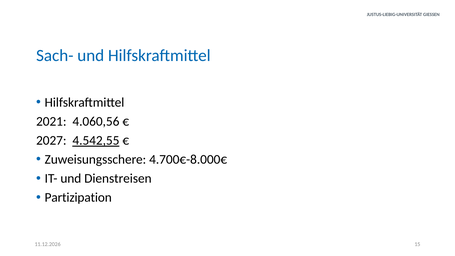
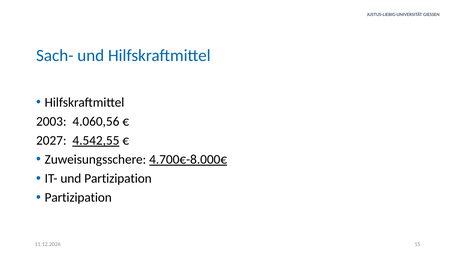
2021: 2021 -> 2003
4.700€-8.000€ underline: none -> present
und Dienstreisen: Dienstreisen -> Partizipation
